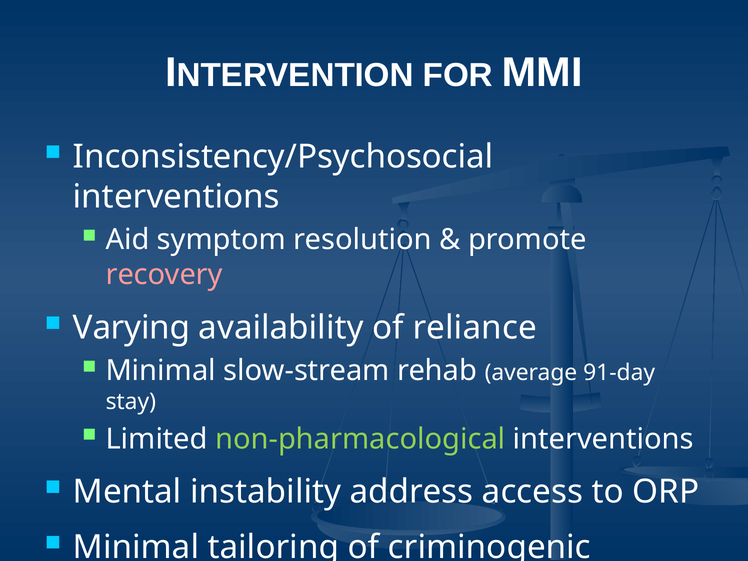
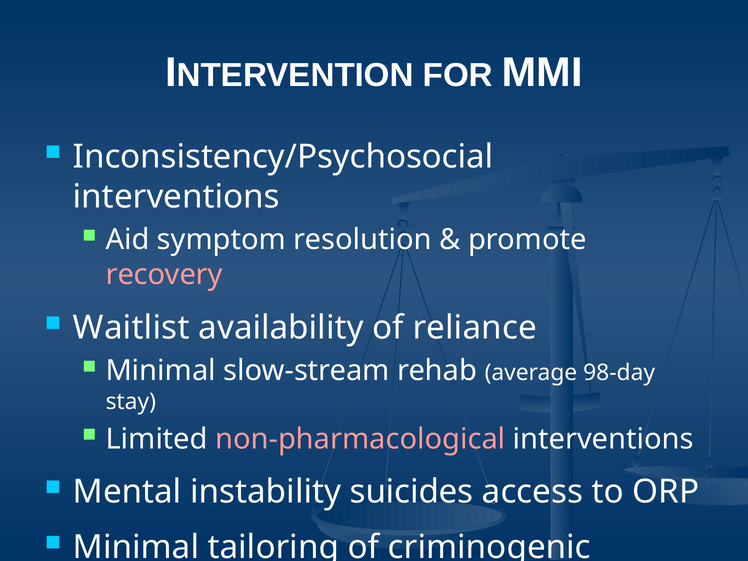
Varying: Varying -> Waitlist
91-day: 91-day -> 98-day
non-pharmacological colour: light green -> pink
address: address -> suicides
